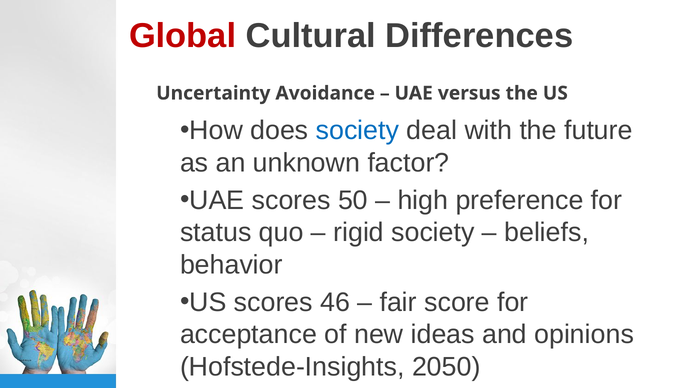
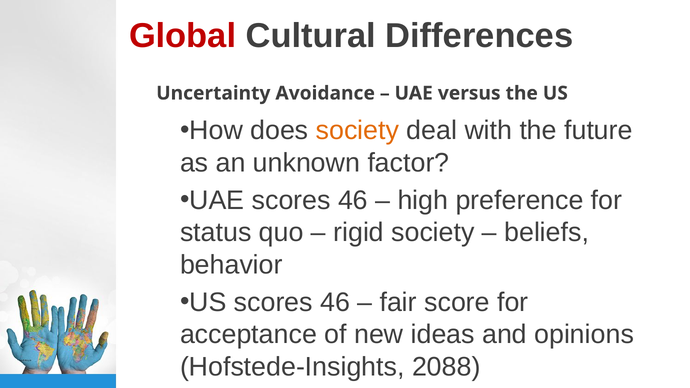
society at (357, 131) colour: blue -> orange
UAE scores 50: 50 -> 46
2050: 2050 -> 2088
